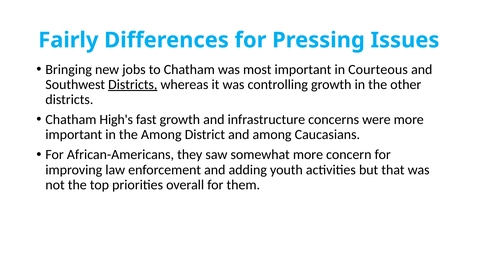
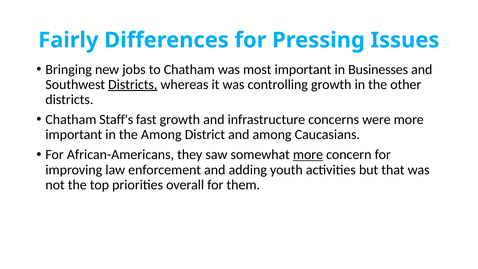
Courteous: Courteous -> Businesses
High's: High's -> Staff's
more at (308, 155) underline: none -> present
